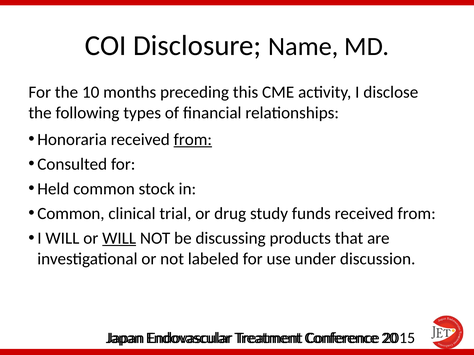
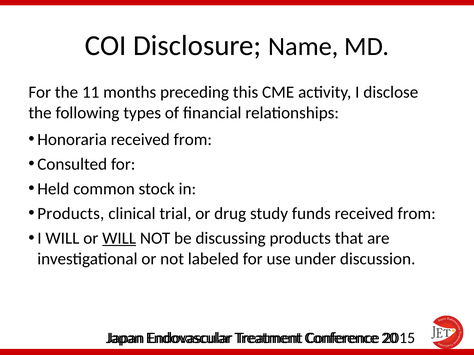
10: 10 -> 11
from at (193, 140) underline: present -> none
Common at (71, 214): Common -> Products
